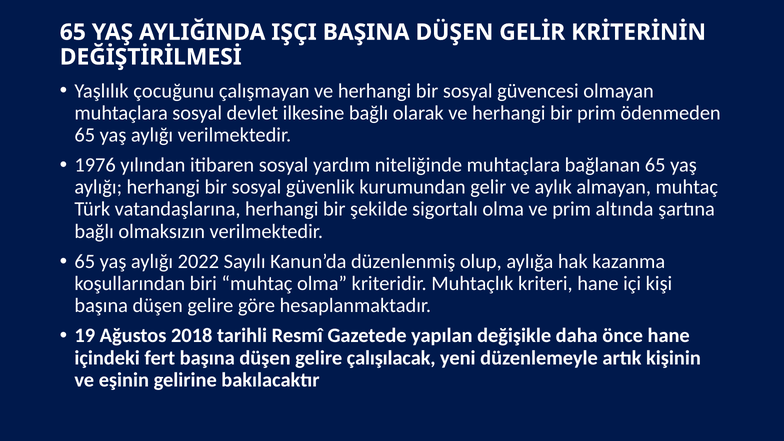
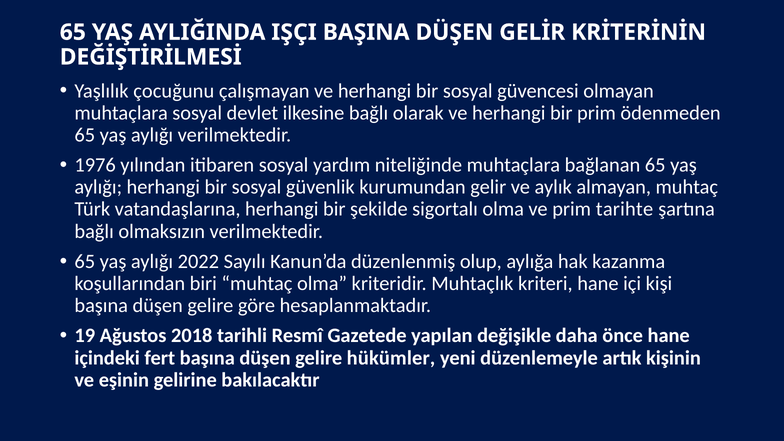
altında: altında -> tarihte
çalışılacak: çalışılacak -> hükümler
